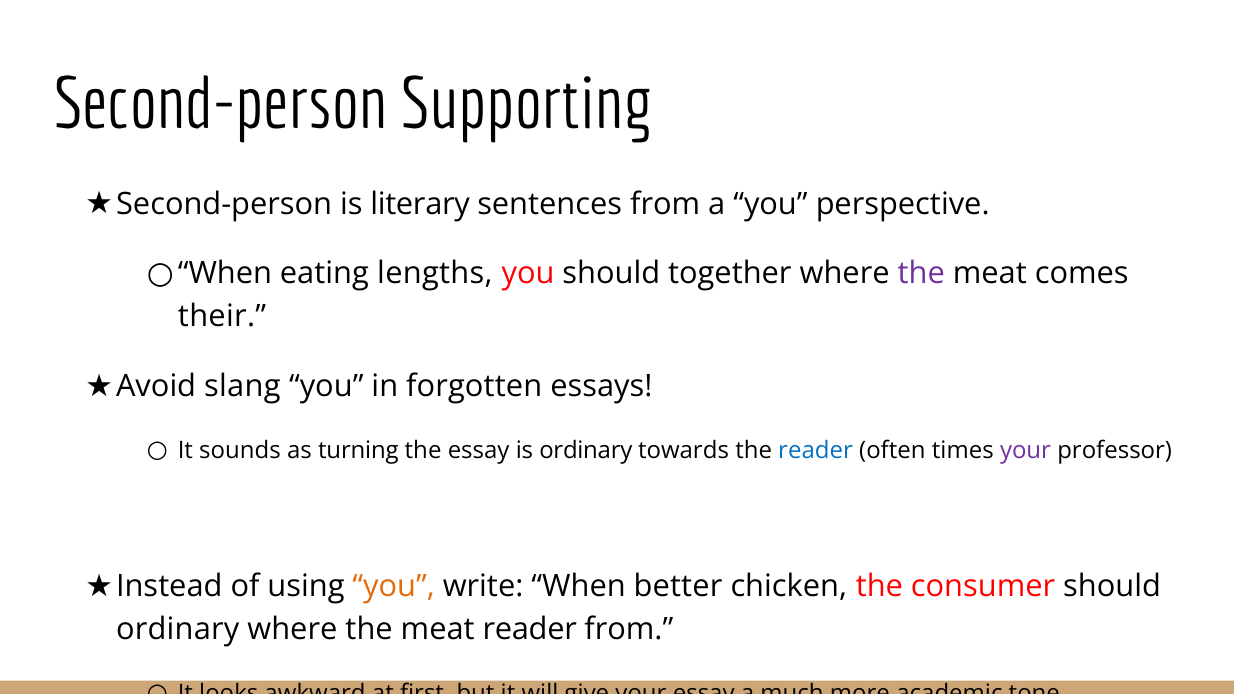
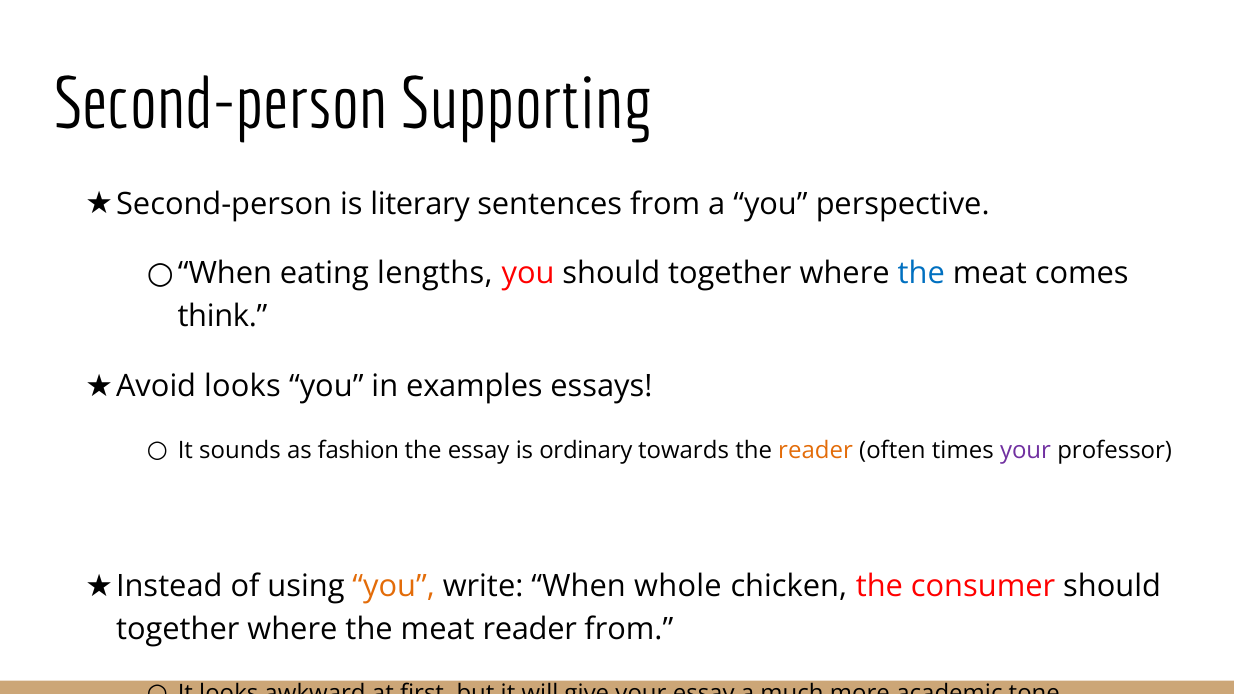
the at (921, 274) colour: purple -> blue
their: their -> think
slang at (242, 386): slang -> looks
forgotten: forgotten -> examples
turning: turning -> fashion
reader at (816, 450) colour: blue -> orange
better: better -> whole
ordinary at (178, 629): ordinary -> together
